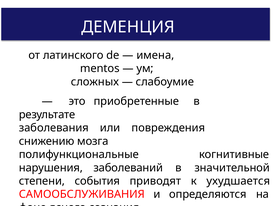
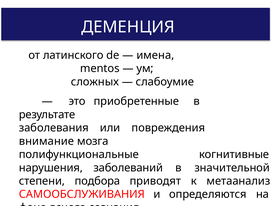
снижению: снижению -> внимание
события: события -> подбора
ухудшается: ухудшается -> метаанализ
